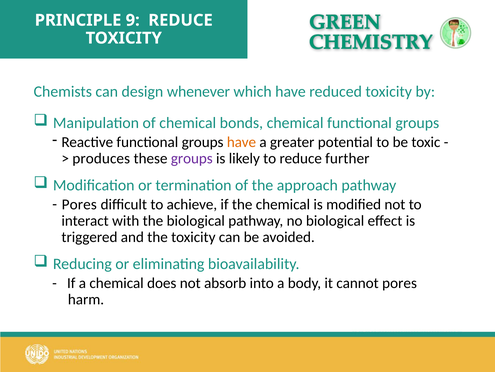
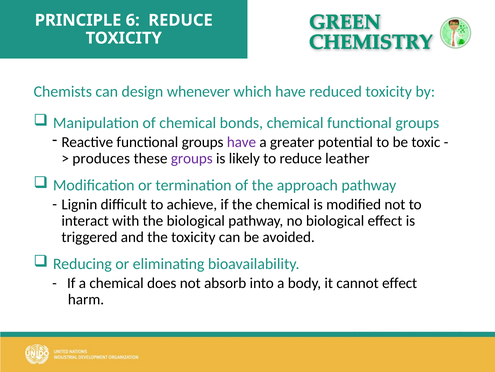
9: 9 -> 6
have at (241, 142) colour: orange -> purple
further: further -> leather
Pores at (79, 204): Pores -> Lignin
cannot pores: pores -> effect
